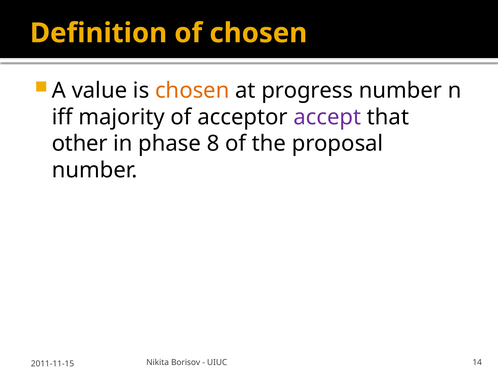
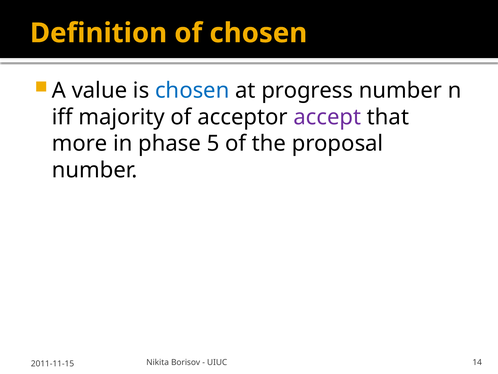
chosen at (192, 90) colour: orange -> blue
other: other -> more
8: 8 -> 5
